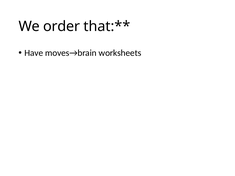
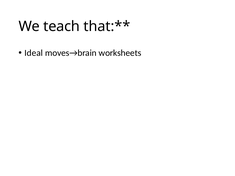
order: order -> teach
Have: Have -> Ideal
